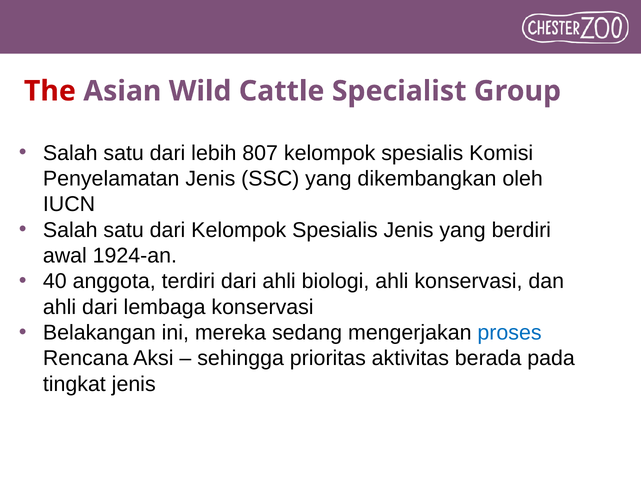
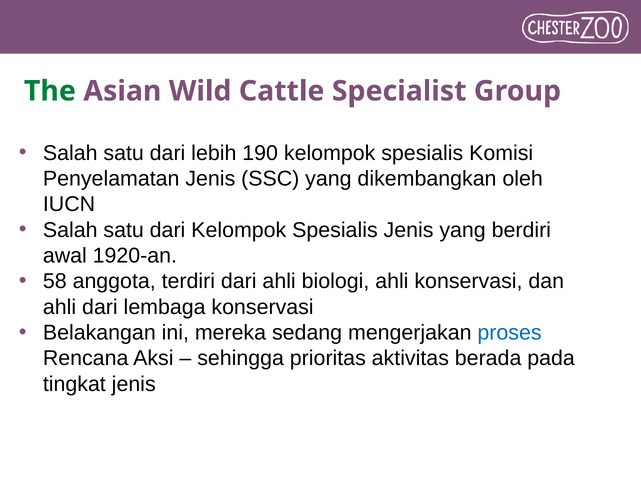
The colour: red -> green
807: 807 -> 190
1924-an: 1924-an -> 1920-an
40: 40 -> 58
